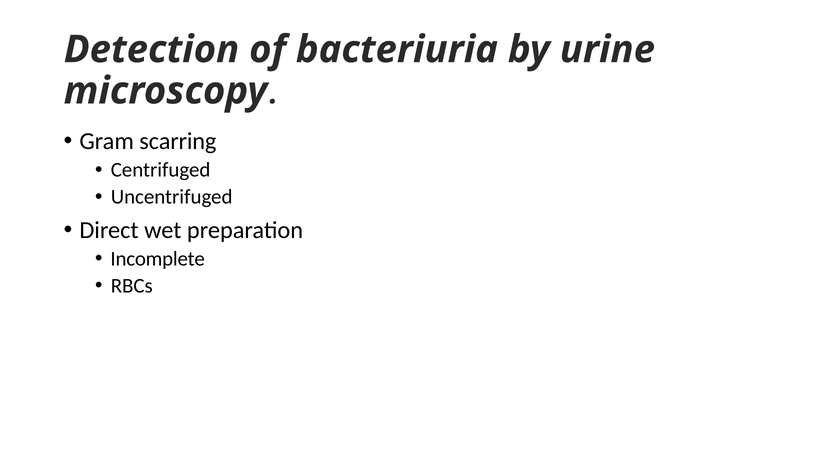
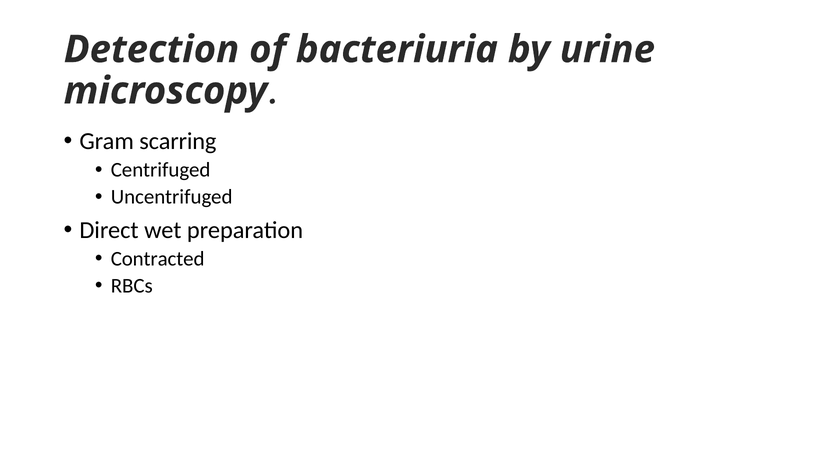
Incomplete: Incomplete -> Contracted
